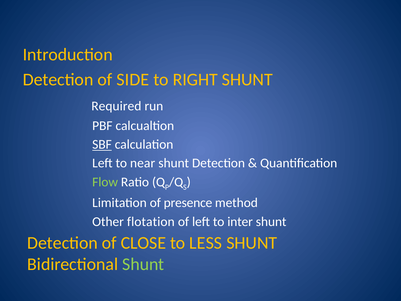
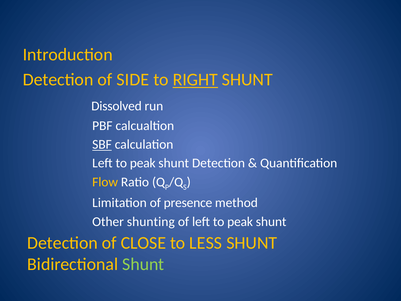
RIGHT underline: none -> present
Required: Required -> Dissolved
near at (143, 163): near -> peak
Flow colour: light green -> yellow
flotation: flotation -> shunting
of left to inter: inter -> peak
